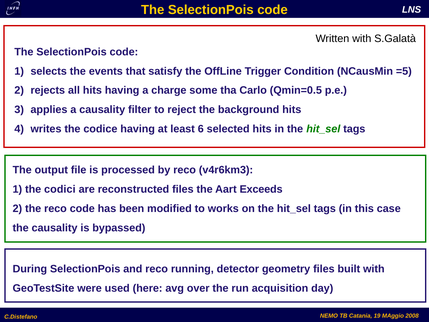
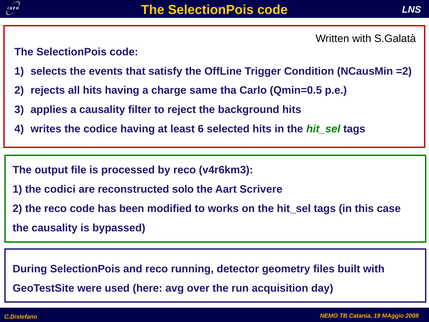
=5: =5 -> =2
some: some -> same
reconstructed files: files -> solo
Exceeds: Exceeds -> Scrivere
